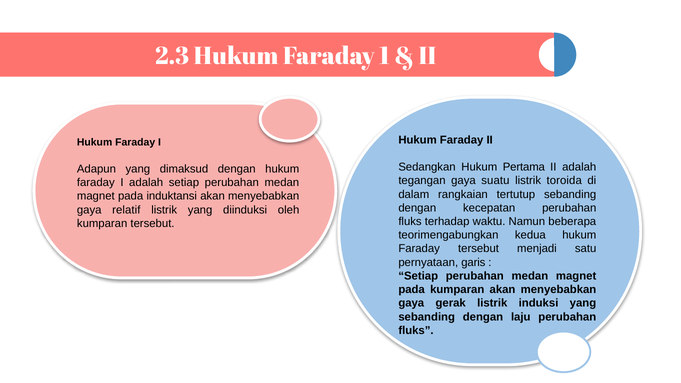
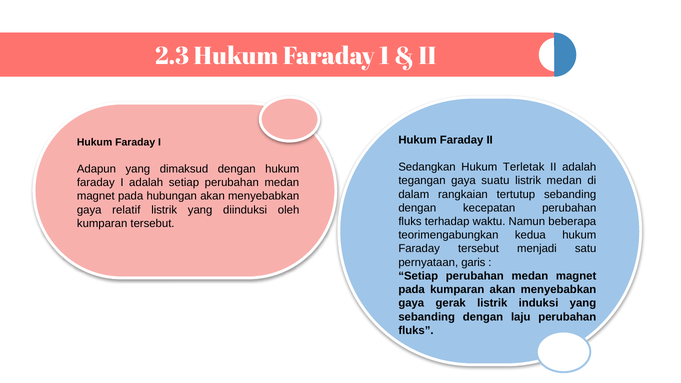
Pertama: Pertama -> Terletak
listrik toroida: toroida -> medan
induktansi: induktansi -> hubungan
